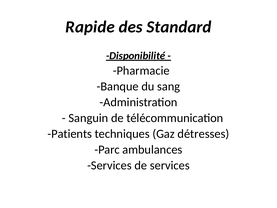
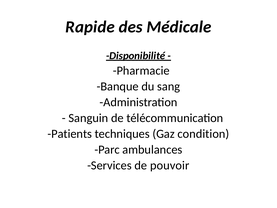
Standard: Standard -> Médicale
détresses: détresses -> condition
de services: services -> pouvoir
